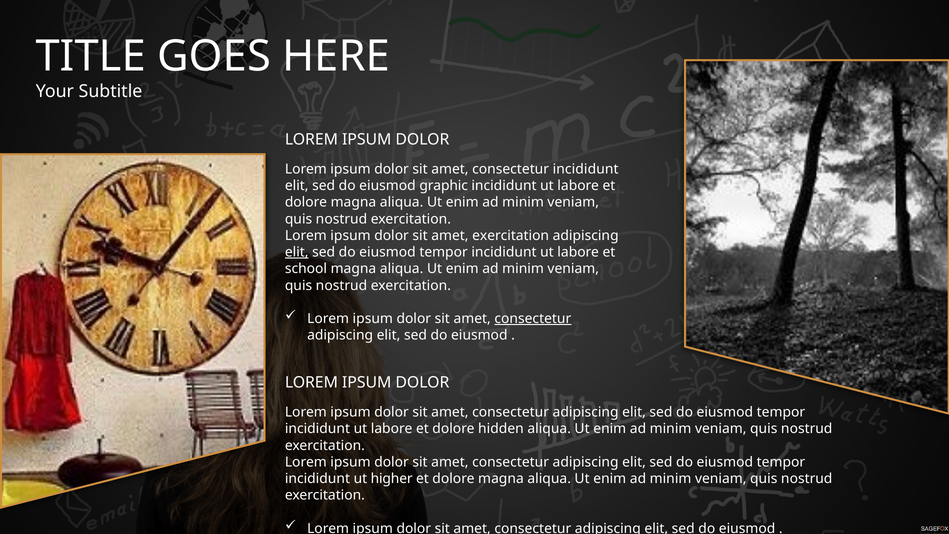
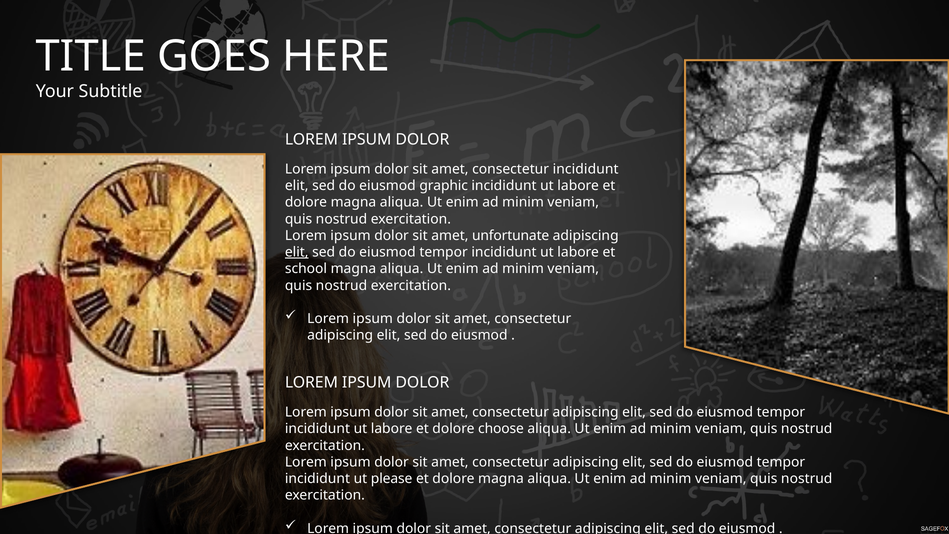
amet exercitation: exercitation -> unfortunate
consectetur at (533, 319) underline: present -> none
hidden: hidden -> choose
higher: higher -> please
